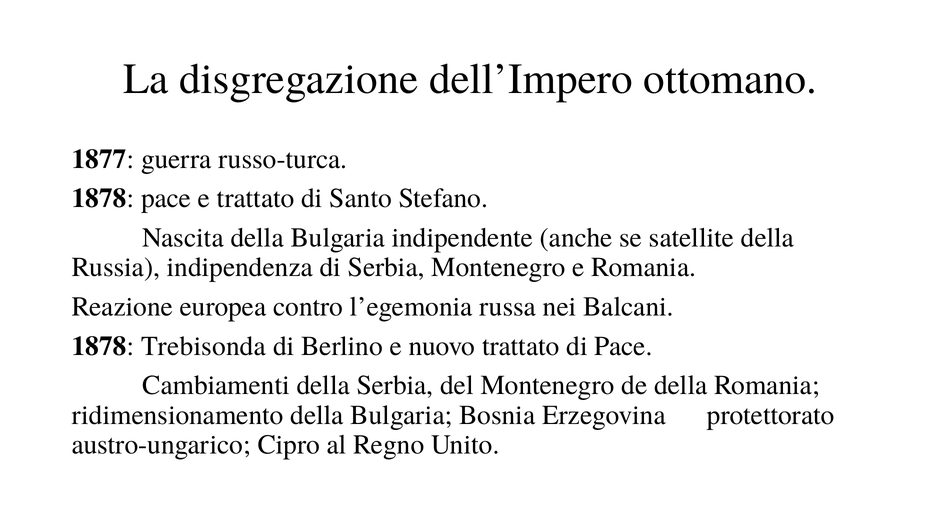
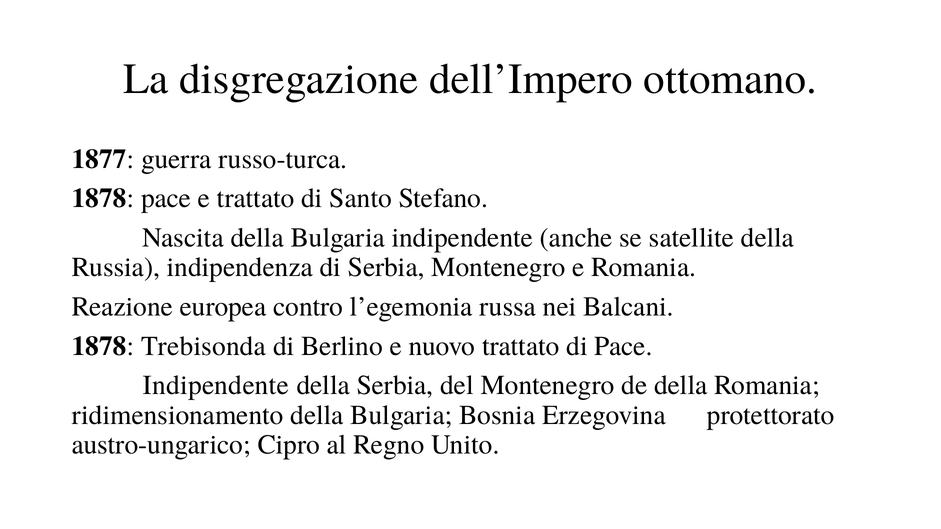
Cambiamenti at (216, 386): Cambiamenti -> Indipendente
